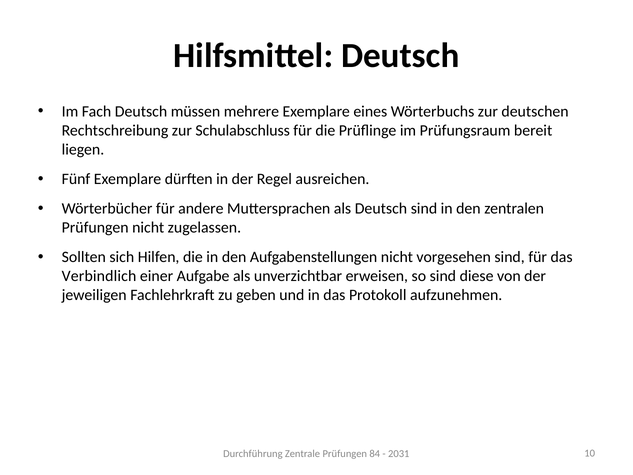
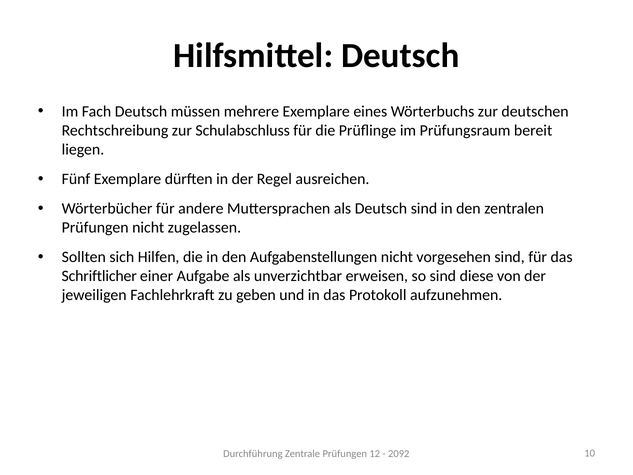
Verbindlich: Verbindlich -> Schriftlicher
84: 84 -> 12
2031: 2031 -> 2092
